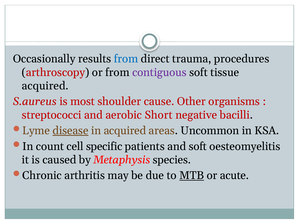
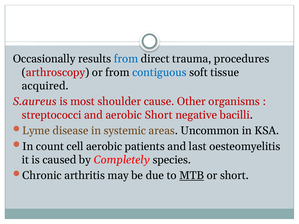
contiguous colour: purple -> blue
disease underline: present -> none
in acquired: acquired -> systemic
cell specific: specific -> aerobic
and soft: soft -> last
Metaphysis: Metaphysis -> Completely
or acute: acute -> short
